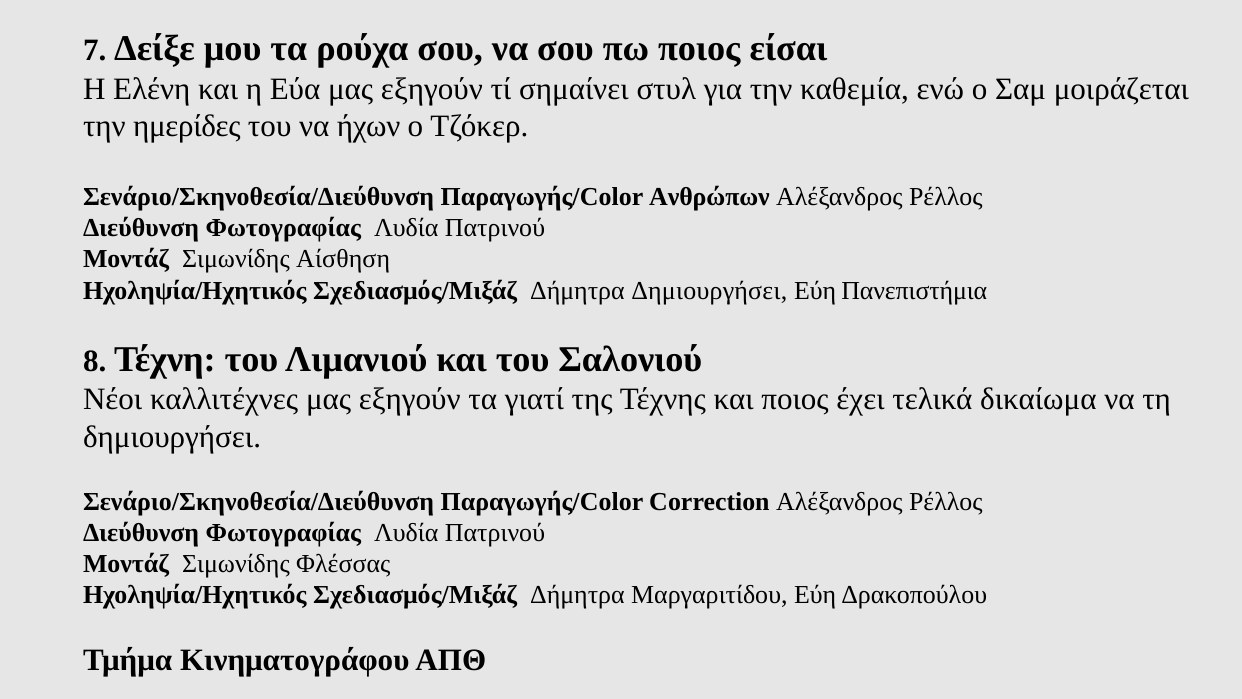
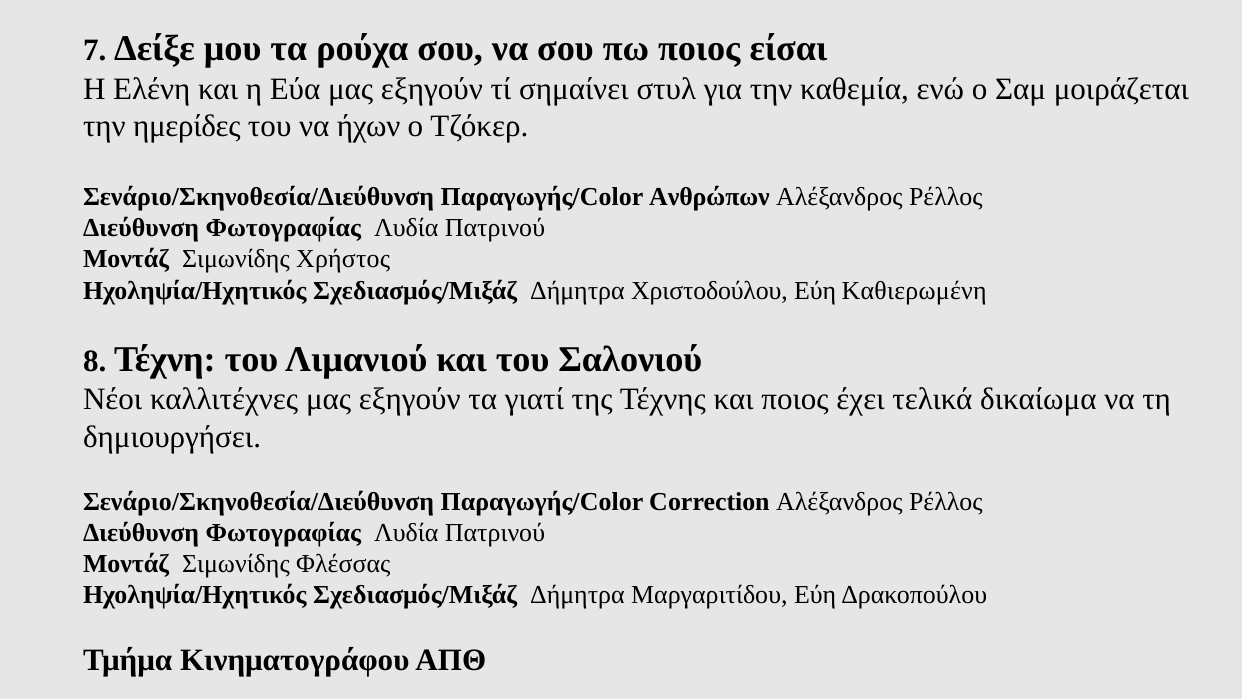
Αίσθηση: Αίσθηση -> Χρήστος
Δήμητρα Δημιουργήσει: Δημιουργήσει -> Χριστοδούλου
Πανεπιστήμια: Πανεπιστήμια -> Καθιερωμένη
